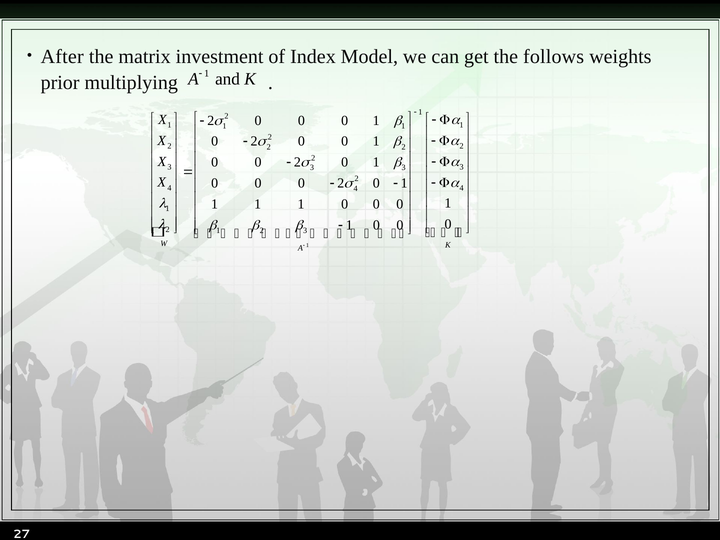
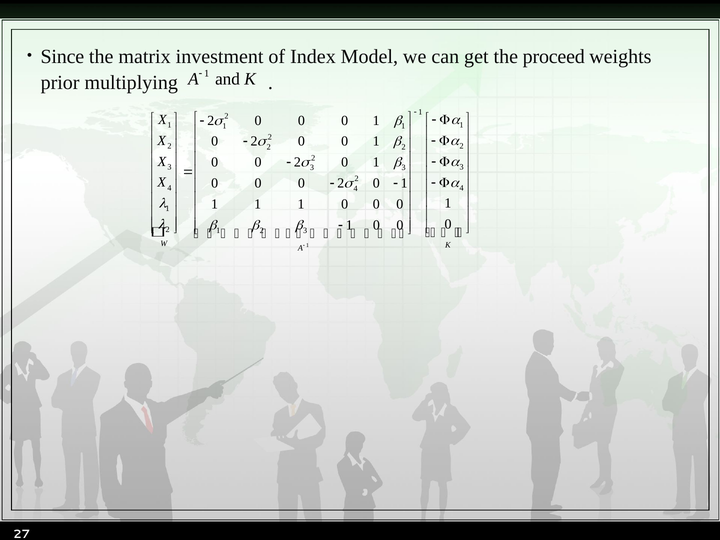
After: After -> Since
follows: follows -> proceed
